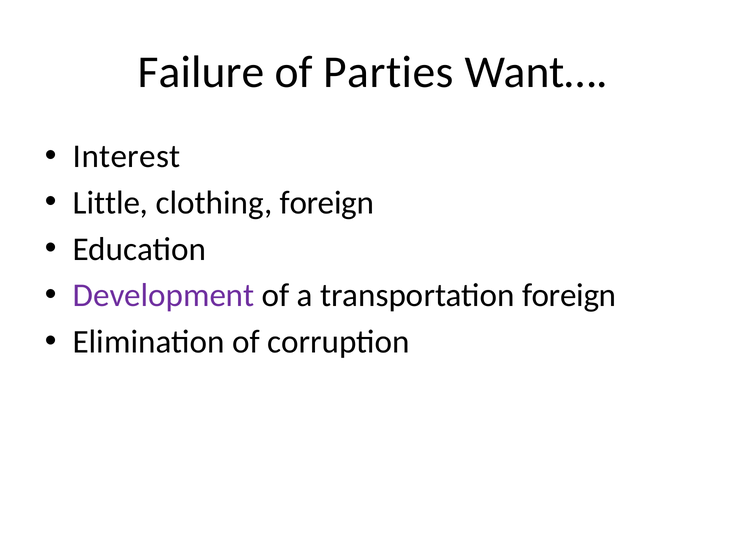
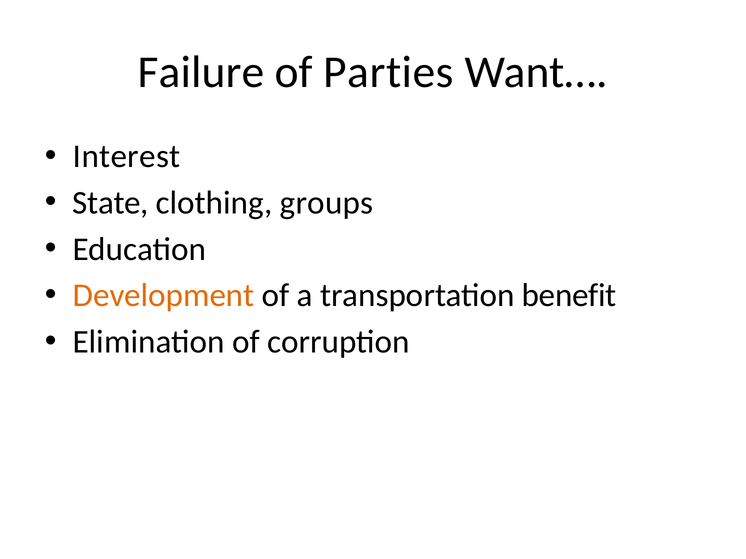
Little: Little -> State
clothing foreign: foreign -> groups
Development colour: purple -> orange
transportation foreign: foreign -> benefit
